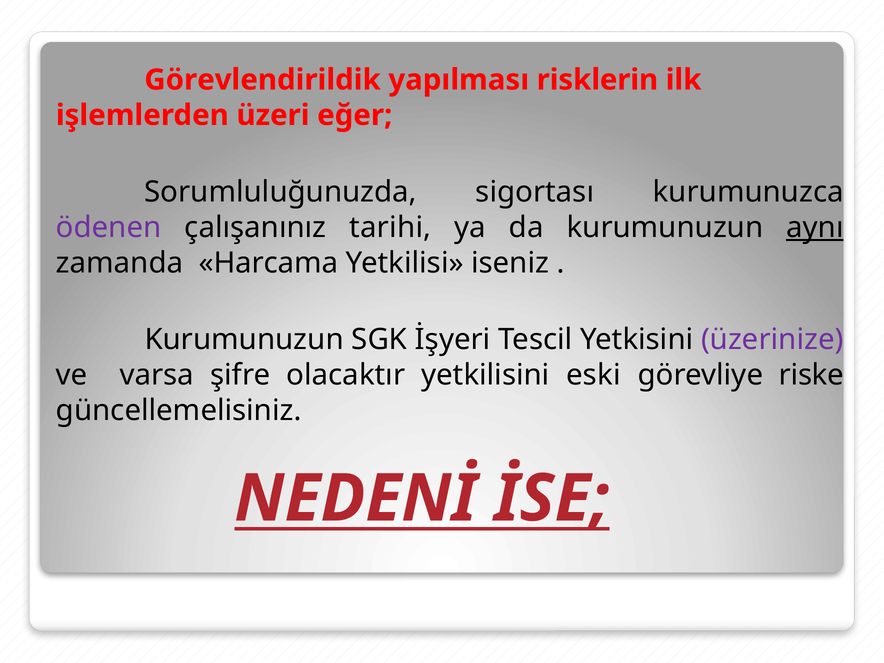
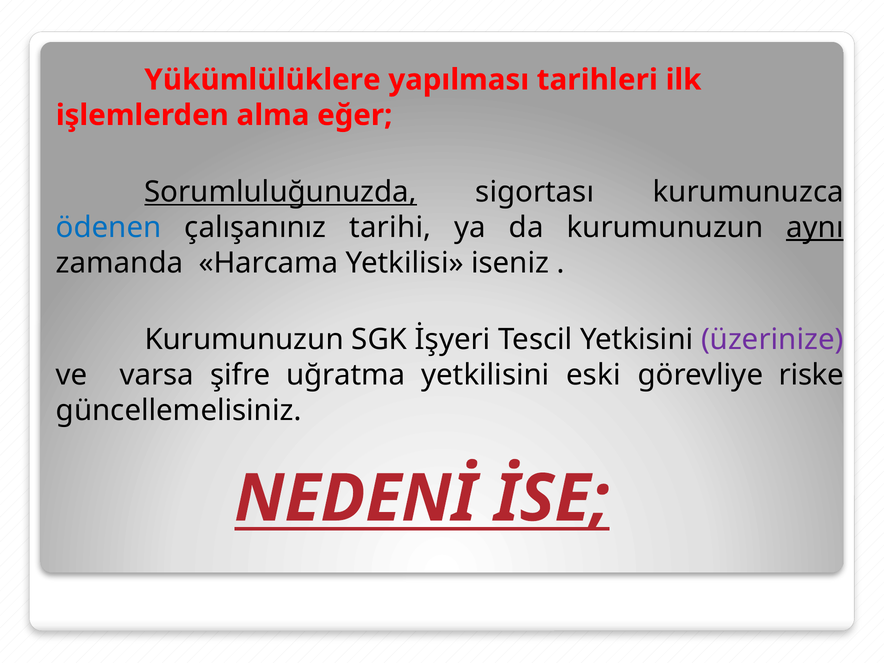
Görevlendirildik: Görevlendirildik -> Yükümlülüklere
risklerin: risklerin -> tarihleri
üzeri: üzeri -> alma
Sorumluluğunuzda underline: none -> present
ödenen colour: purple -> blue
olacaktır: olacaktır -> uğratma
